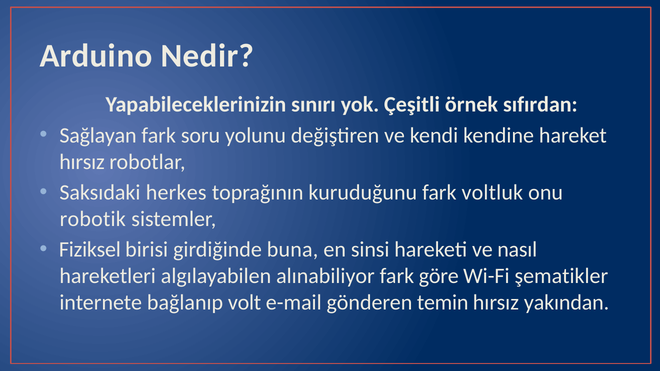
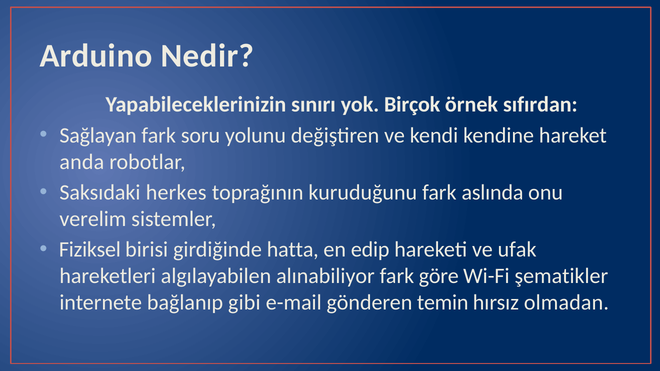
Çeşitli: Çeşitli -> Birçok
hırsız at (82, 162): hırsız -> anda
voltluk: voltluk -> aslında
robotik: robotik -> verelim
buna: buna -> hatta
sinsi: sinsi -> edip
nasıl: nasıl -> ufak
volt: volt -> gibi
yakından: yakından -> olmadan
